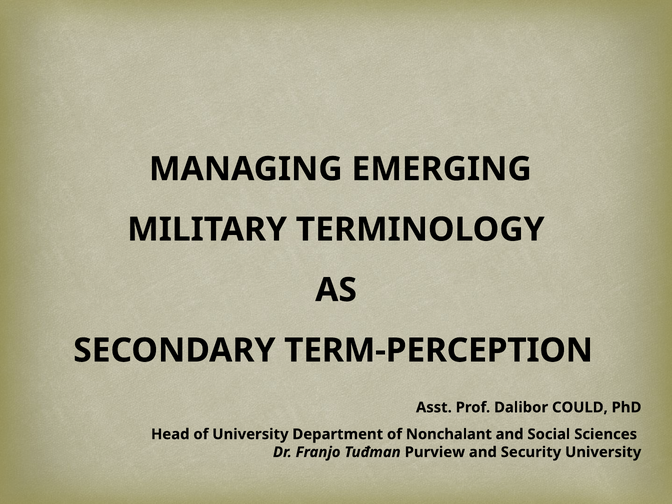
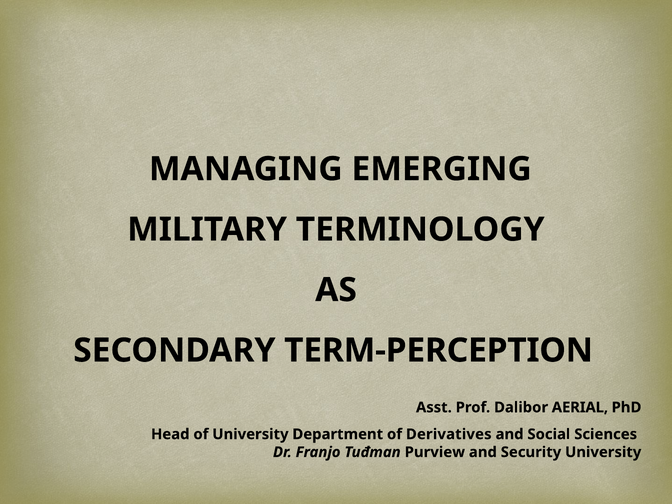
COULD: COULD -> AERIAL
Nonchalant: Nonchalant -> Derivatives
